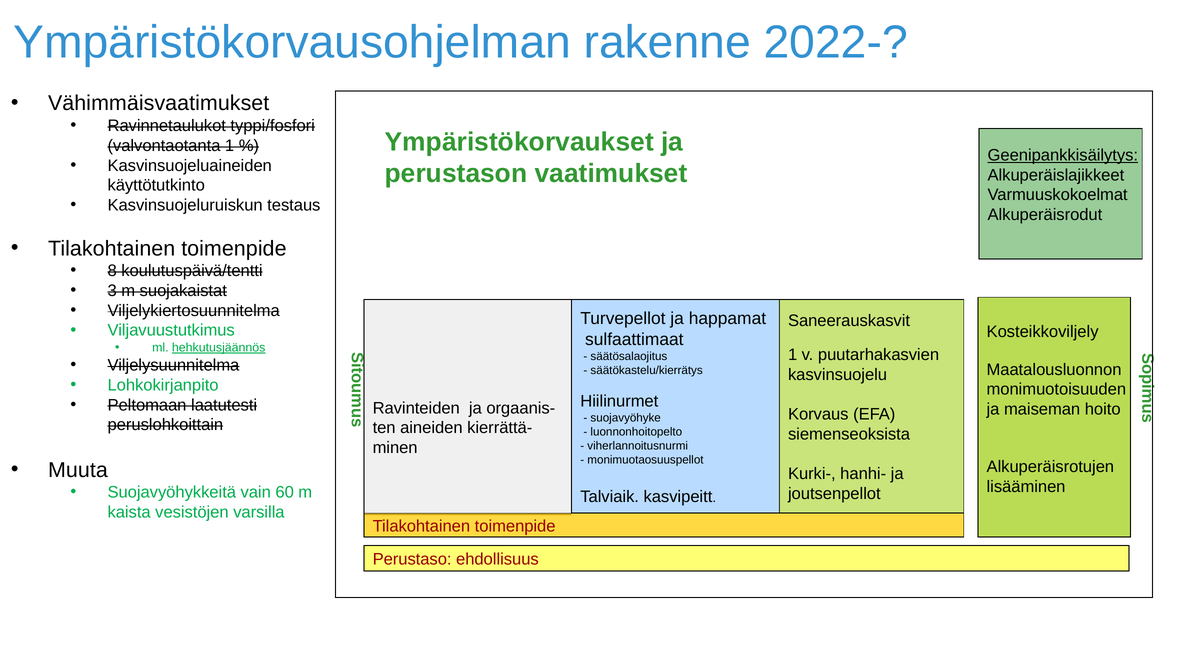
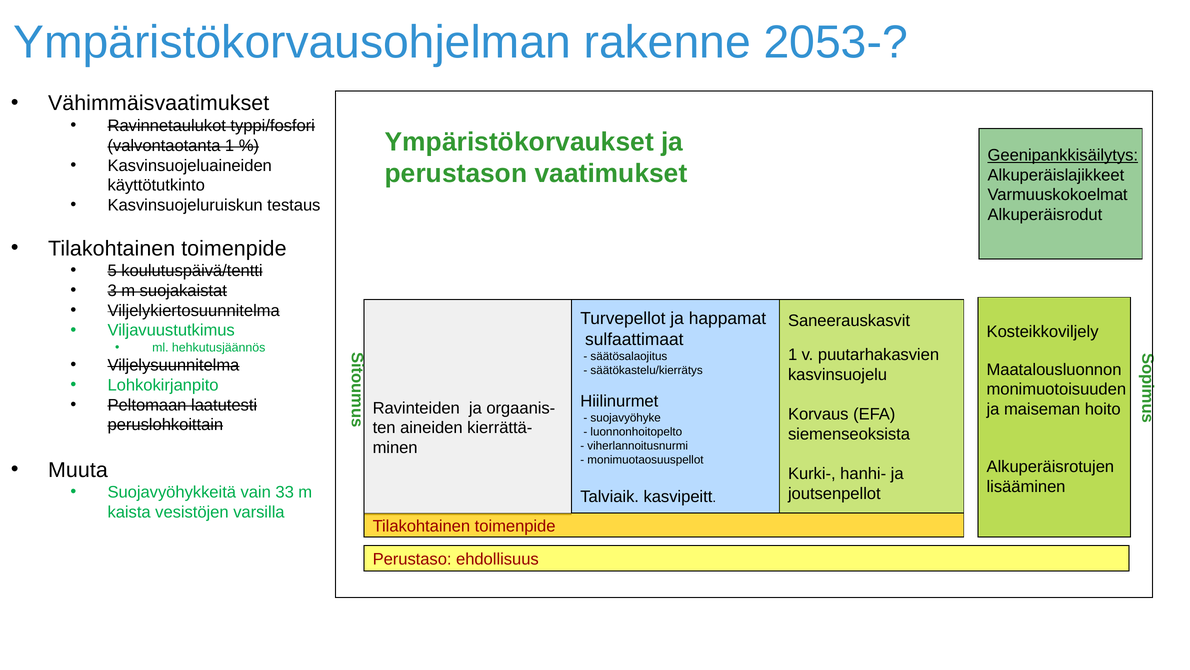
2022-: 2022- -> 2053-
8: 8 -> 5
hehkutusjäännös underline: present -> none
60: 60 -> 33
